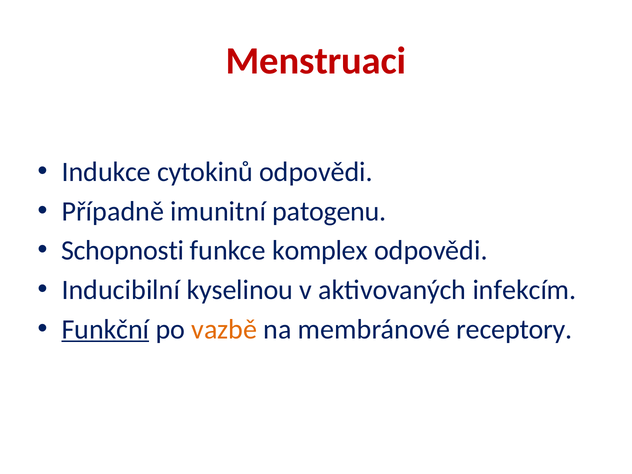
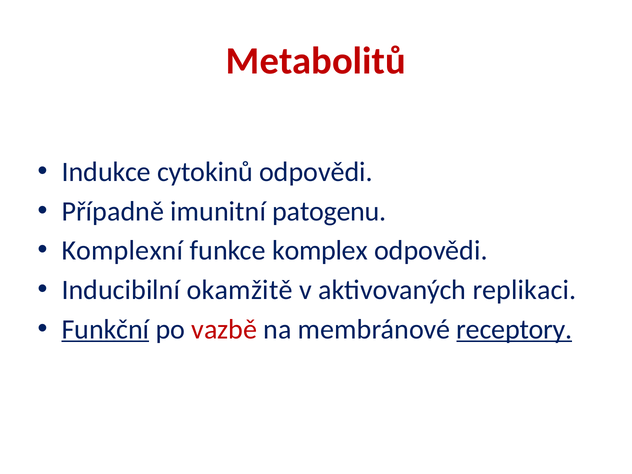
Menstruaci: Menstruaci -> Metabolitů
Schopnosti: Schopnosti -> Komplexní
kyselinou: kyselinou -> okamžitě
infekcím: infekcím -> replikaci
vazbě colour: orange -> red
receptory underline: none -> present
